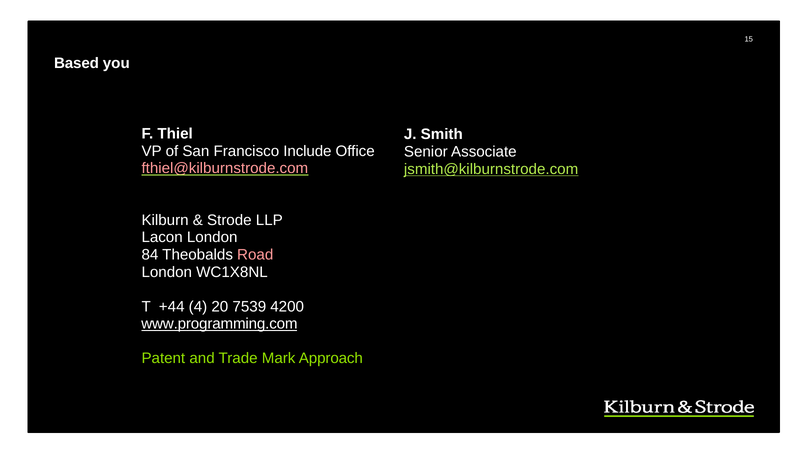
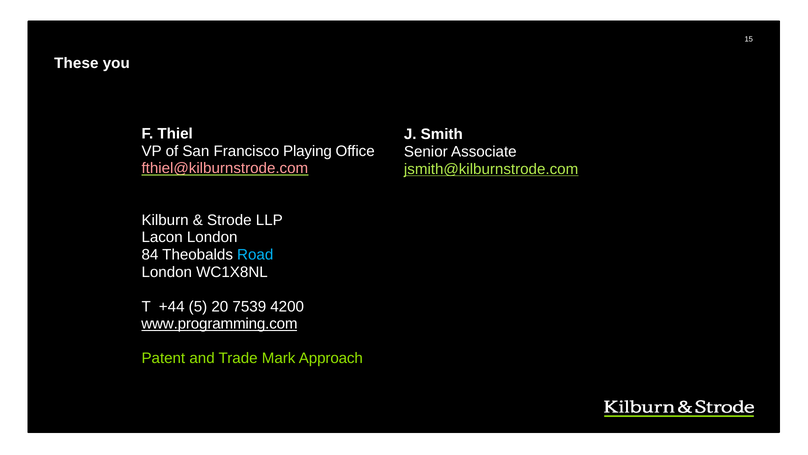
Based: Based -> These
Include: Include -> Playing
Road colour: pink -> light blue
4: 4 -> 5
